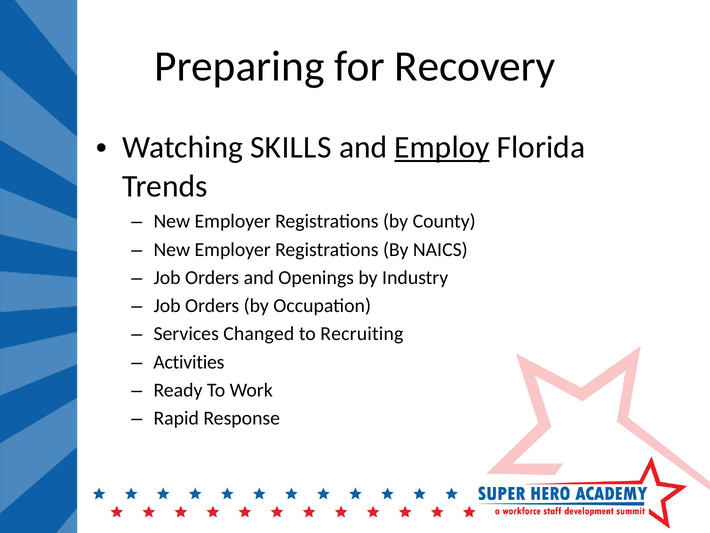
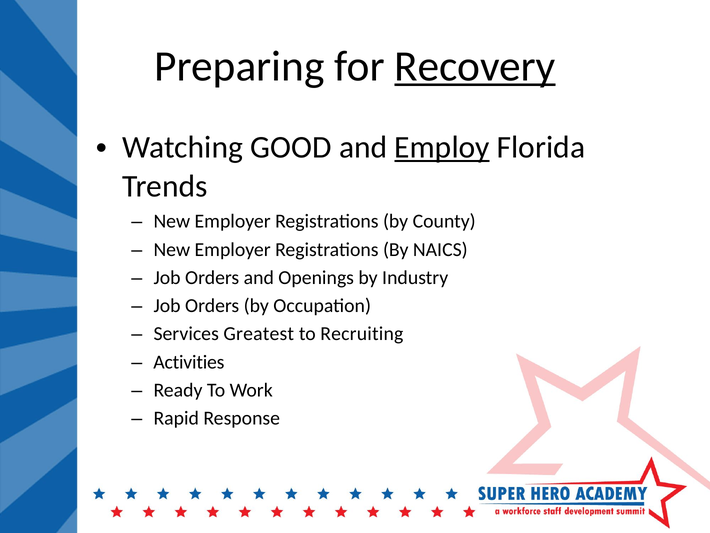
Recovery underline: none -> present
SKILLS: SKILLS -> GOOD
Changed: Changed -> Greatest
